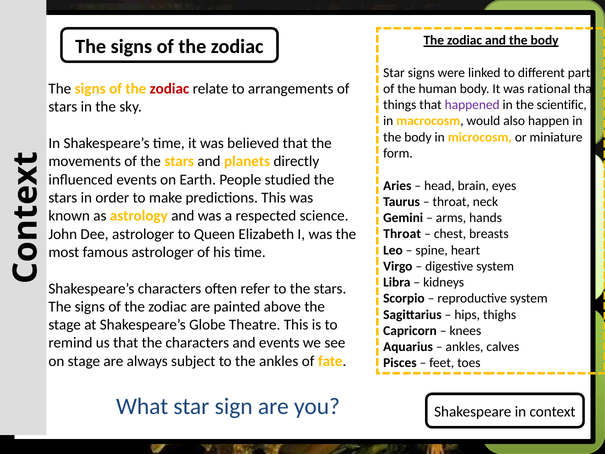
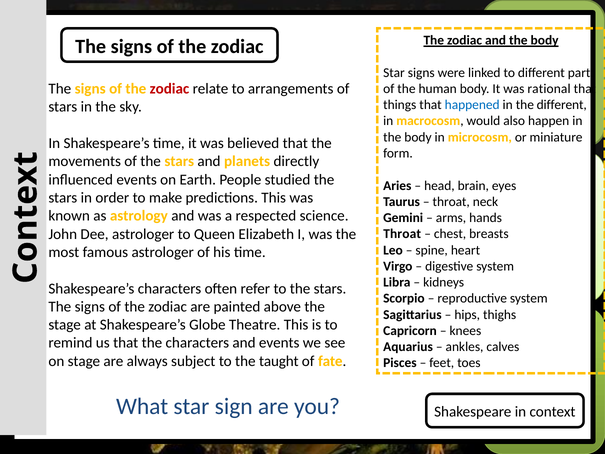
happened colour: purple -> blue
the scientific: scientific -> different
the ankles: ankles -> taught
